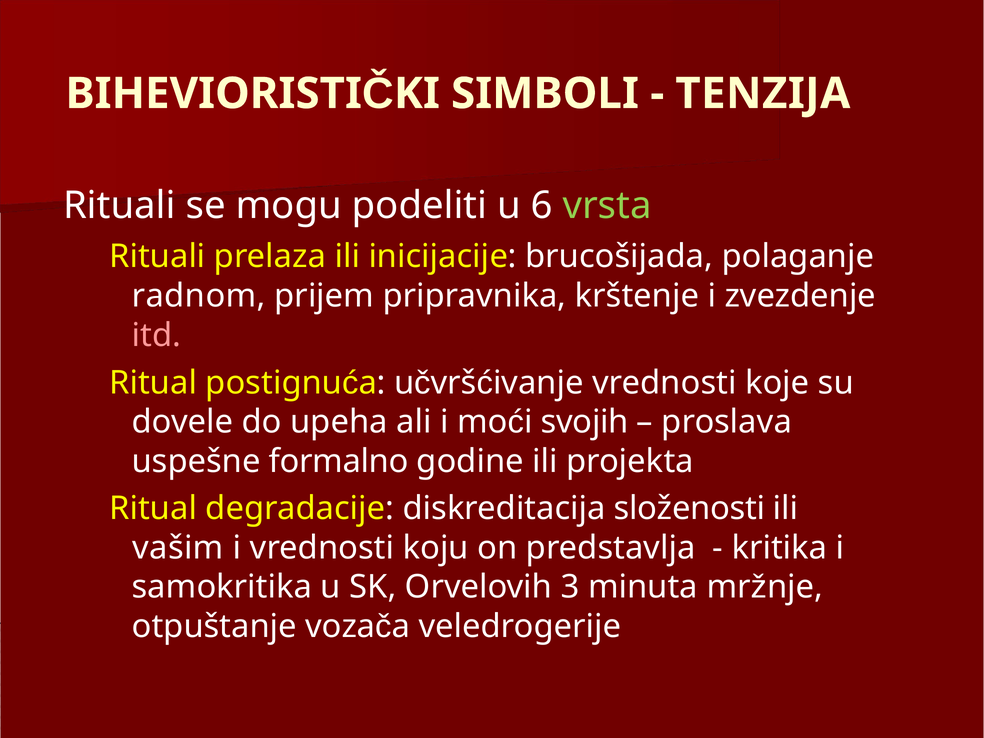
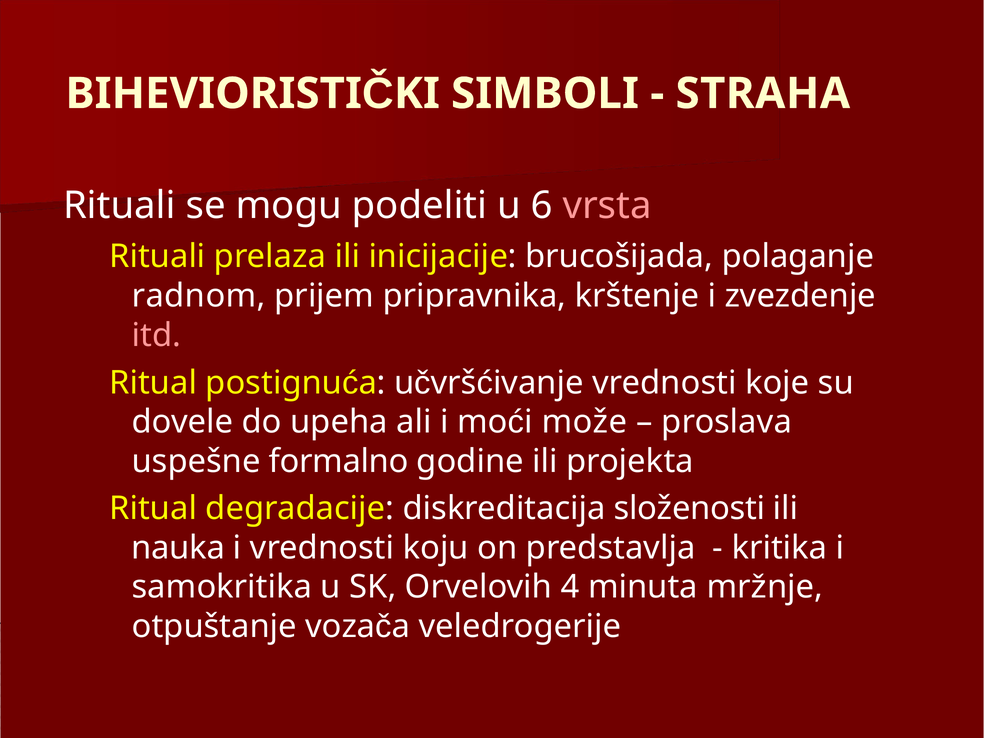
TENZIJA: TENZIJA -> STRAHA
vrsta colour: light green -> pink
svojih: svojih -> može
vašim: vašim -> nauka
3: 3 -> 4
